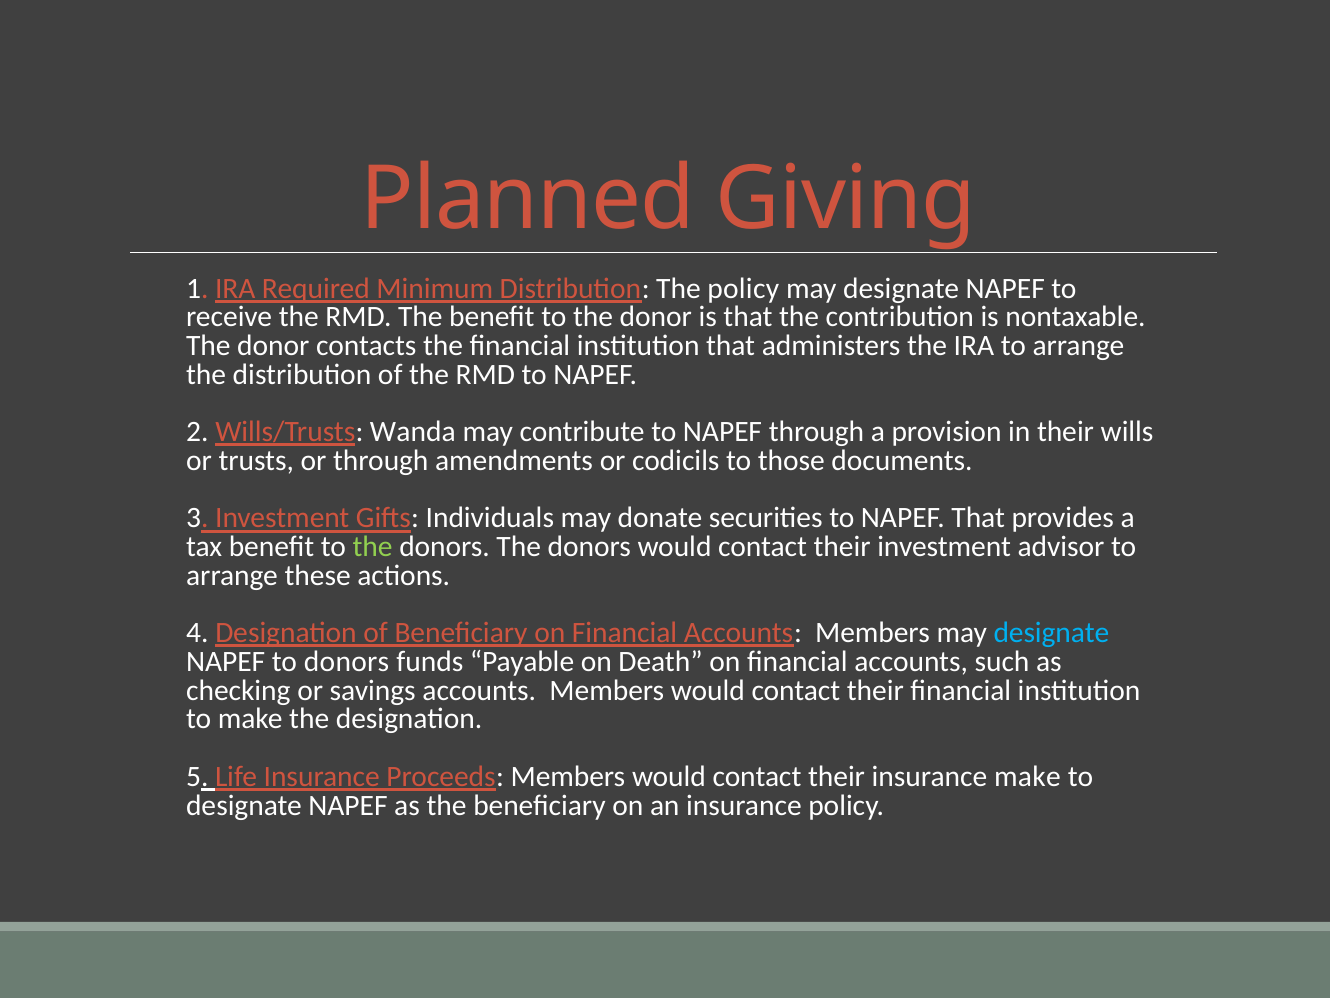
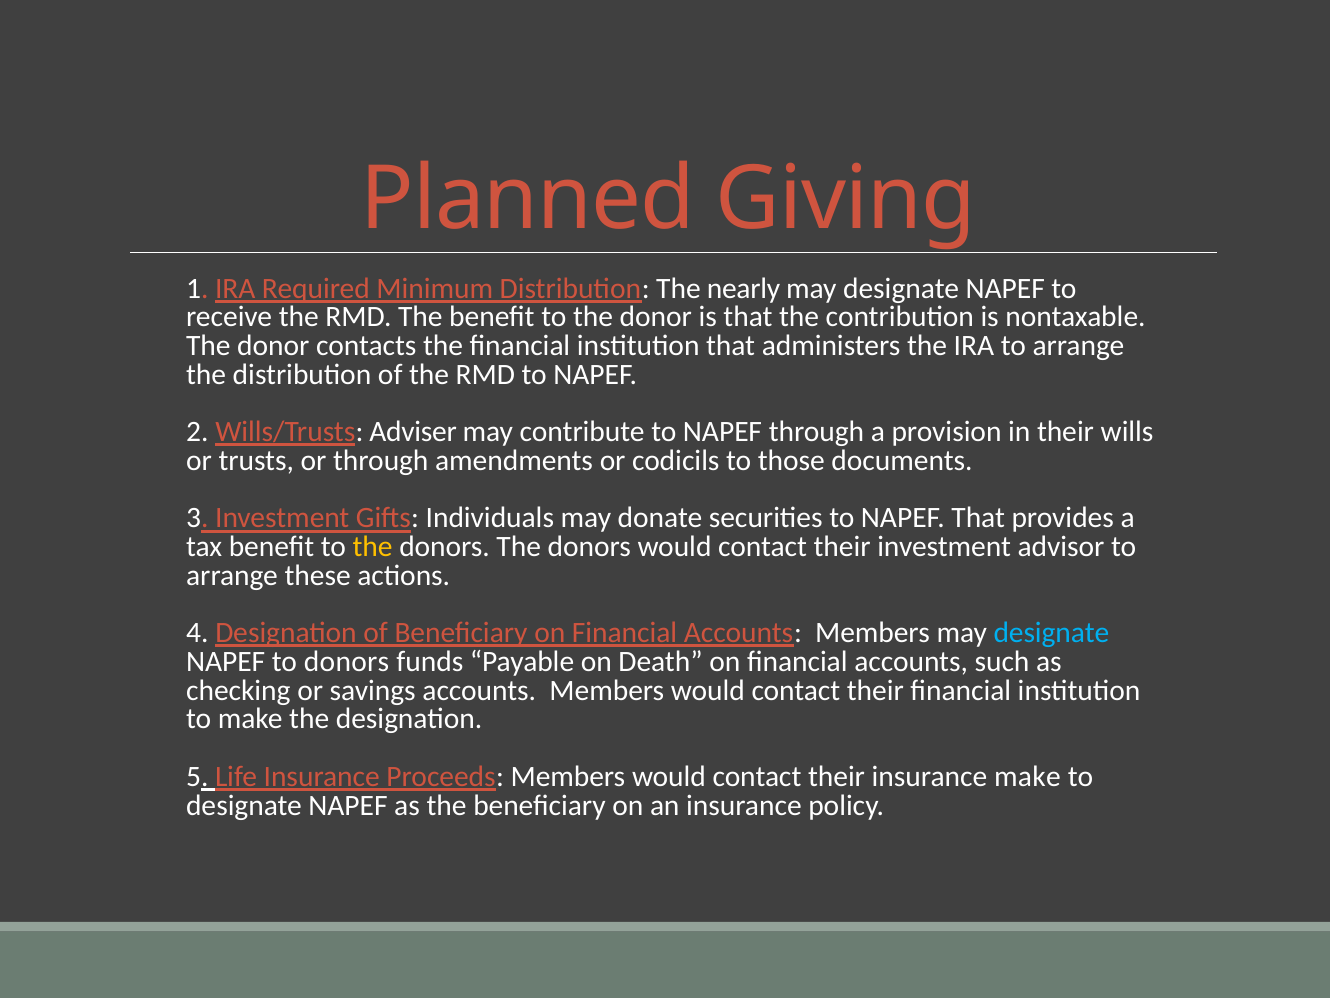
The policy: policy -> nearly
Wanda: Wanda -> Adviser
the at (373, 547) colour: light green -> yellow
